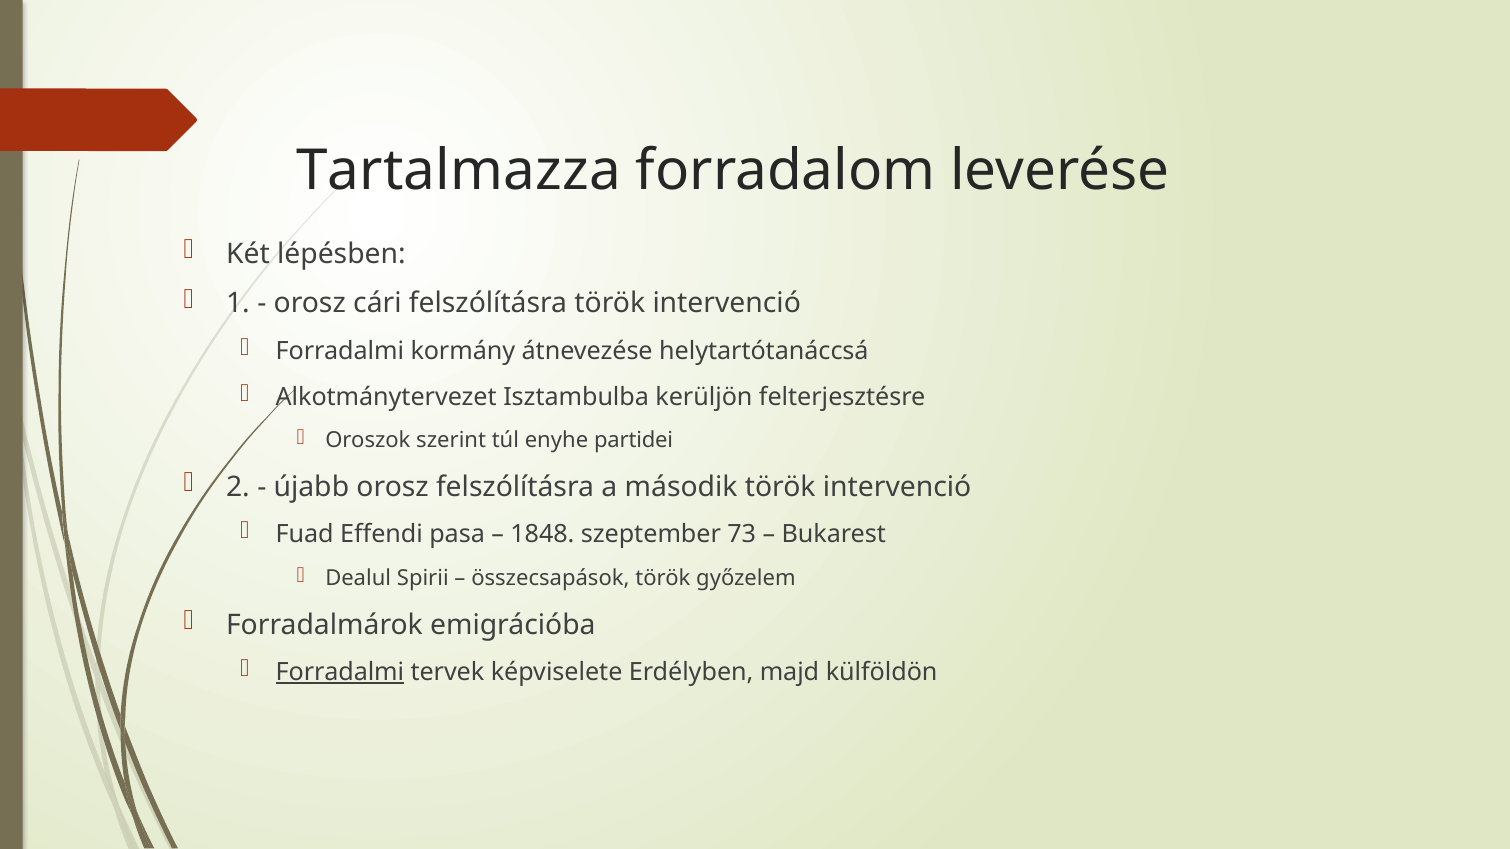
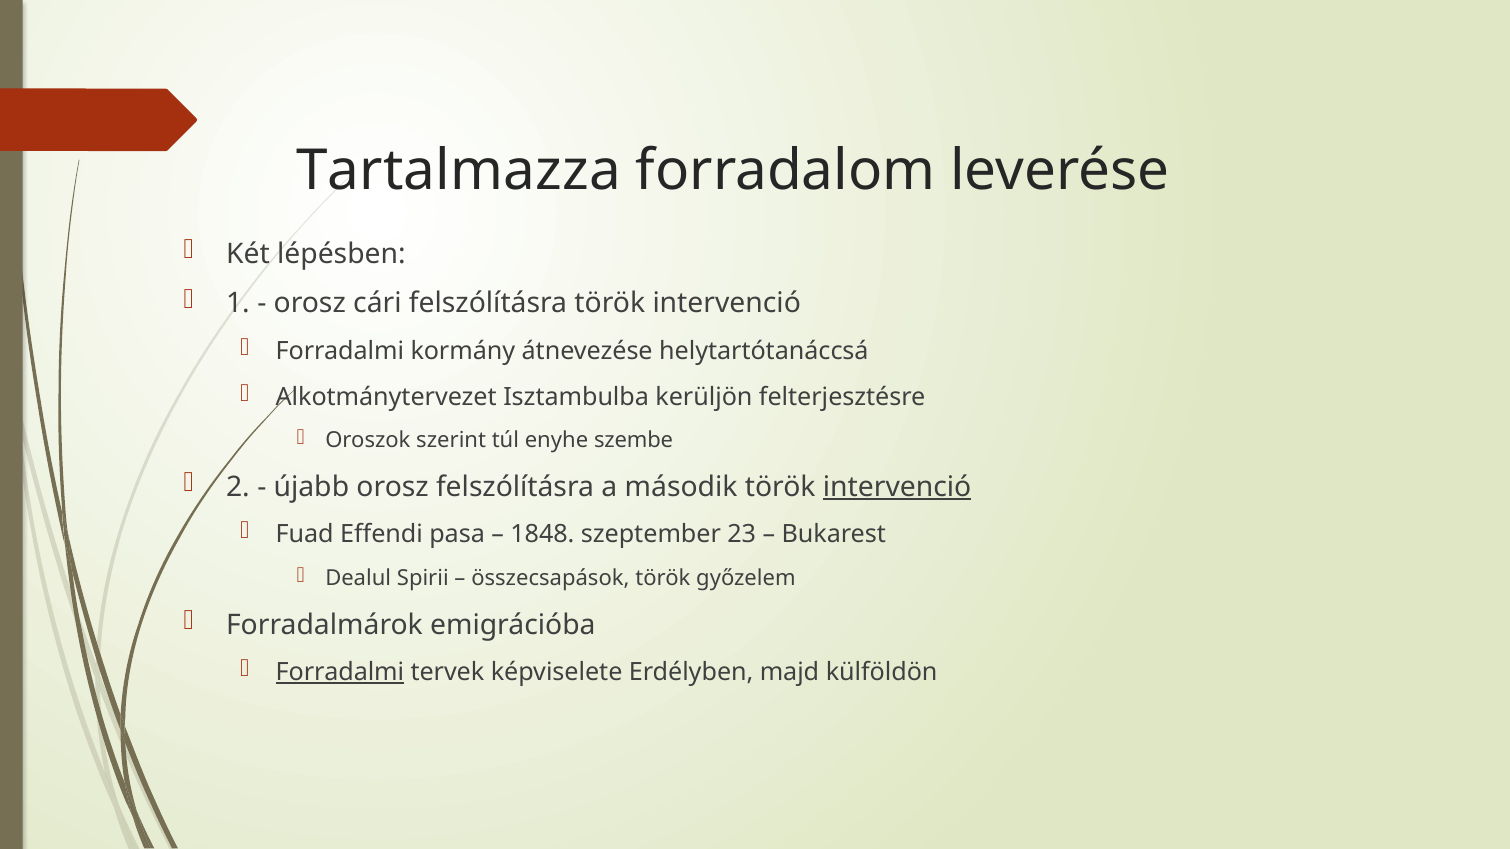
partidei: partidei -> szembe
intervenció at (897, 487) underline: none -> present
73: 73 -> 23
